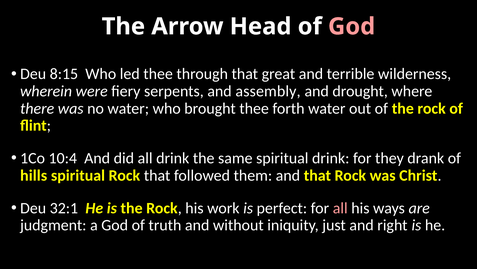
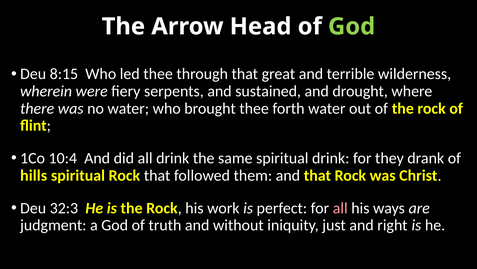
God at (352, 26) colour: pink -> light green
assembly: assembly -> sustained
32:1: 32:1 -> 32:3
